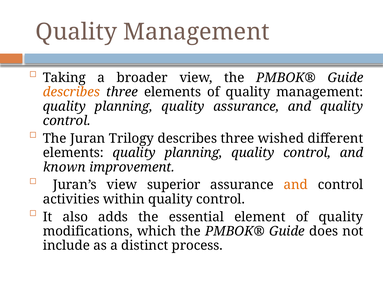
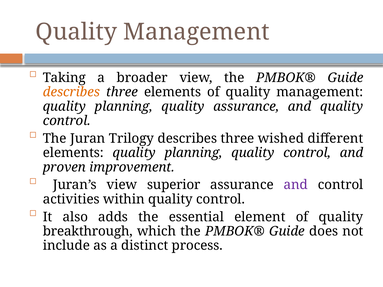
known: known -> proven
and at (296, 185) colour: orange -> purple
modifications: modifications -> breakthrough
